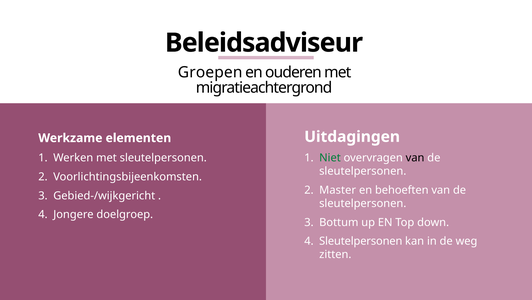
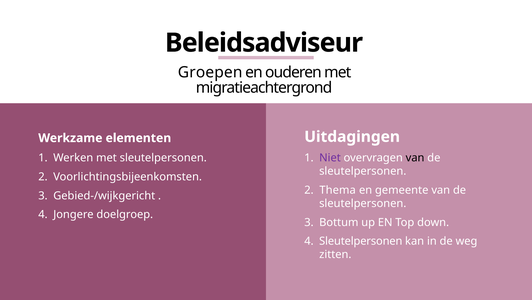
Niet colour: green -> purple
Master: Master -> Thema
behoeften: behoeften -> gemeente
